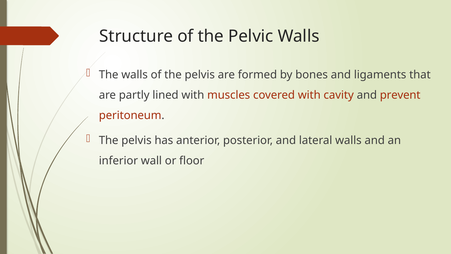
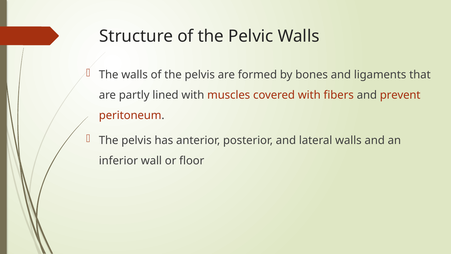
cavity: cavity -> fibers
